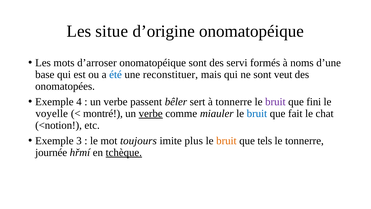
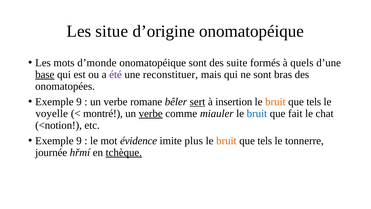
d’arroser: d’arroser -> d’monde
servi: servi -> suite
noms: noms -> quels
base underline: none -> present
été colour: blue -> purple
veut: veut -> bras
4 at (79, 102): 4 -> 9
passent: passent -> romane
sert underline: none -> present
à tonnerre: tonnerre -> insertion
bruit at (275, 102) colour: purple -> orange
fini at (314, 102): fini -> tels
3 at (79, 141): 3 -> 9
toujours: toujours -> évidence
